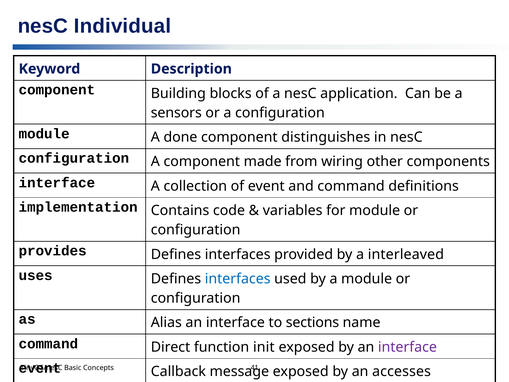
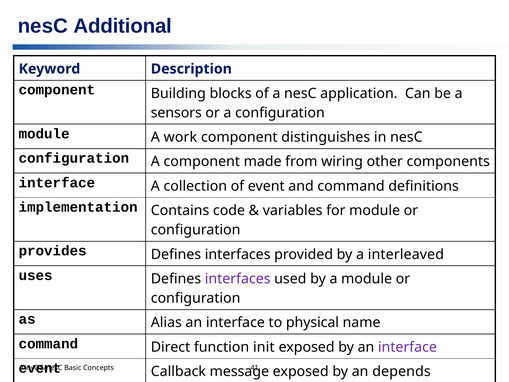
Individual: Individual -> Additional
done: done -> work
interfaces at (238, 279) colour: blue -> purple
sections: sections -> physical
accesses: accesses -> depends
